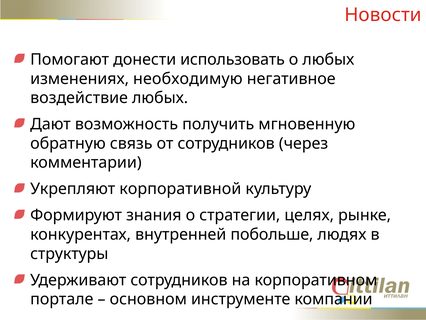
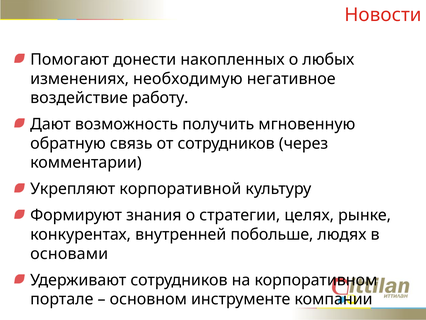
использовать: использовать -> накопленных
воздействие любых: любых -> работу
структуры: структуры -> основами
